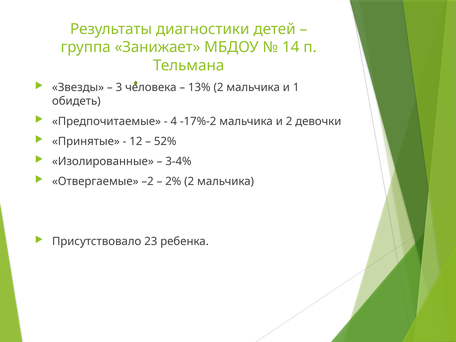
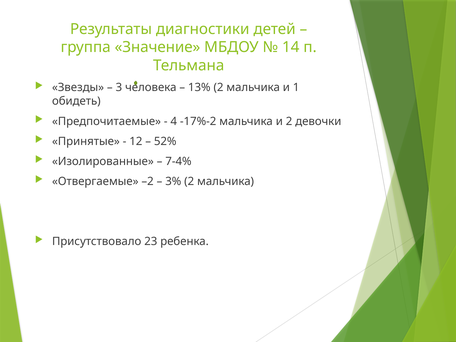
Занижает: Занижает -> Значение
3-4%: 3-4% -> 7-4%
2%: 2% -> 3%
